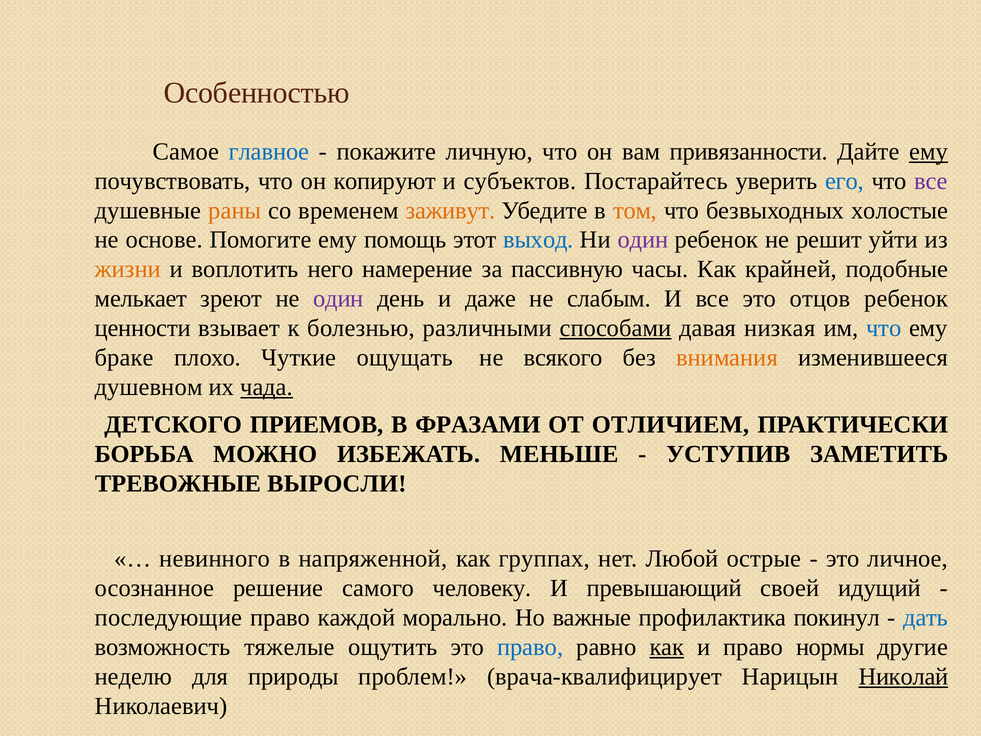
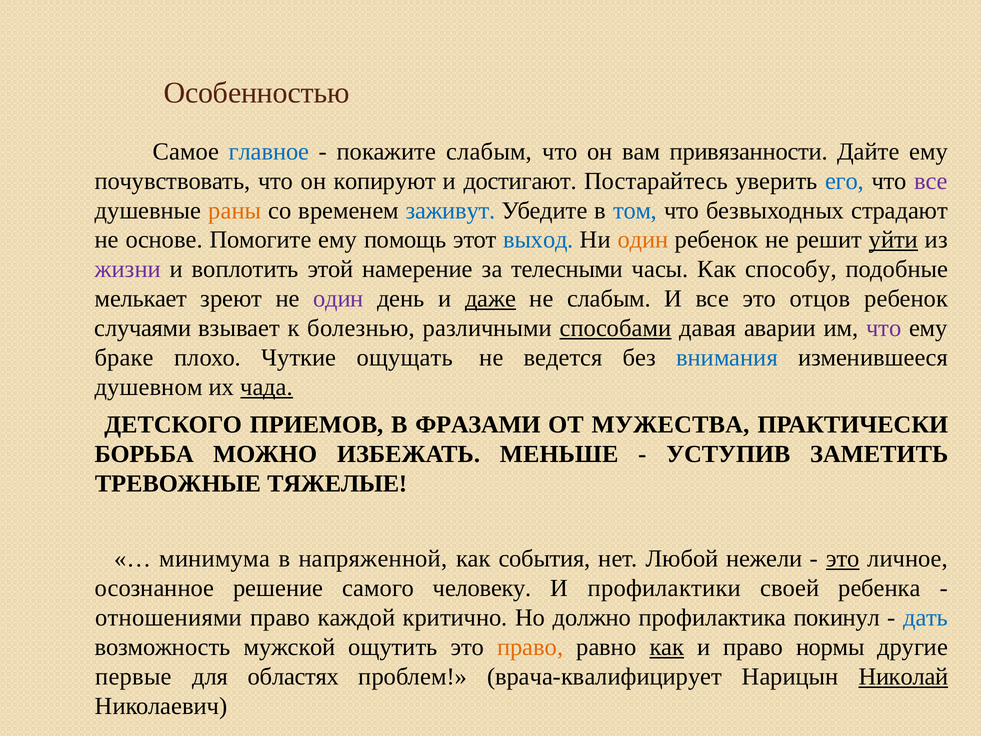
покажите личную: личную -> слабым
ему at (929, 152) underline: present -> none
субъектов: субъектов -> достигают
заживут colour: orange -> blue
том colour: orange -> blue
холостые: холостые -> страдают
один at (643, 240) colour: purple -> orange
уйти underline: none -> present
жизни colour: orange -> purple
него: него -> этой
пассивную: пассивную -> телесными
крайней: крайней -> способу
даже underline: none -> present
ценности: ценности -> случаями
низкая: низкая -> аварии
что at (884, 328) colour: blue -> purple
всякого: всякого -> ведется
внимания colour: orange -> blue
ОТЛИЧИЕМ: ОТЛИЧИЕМ -> МУЖЕСТВА
ВЫРОСЛИ: ВЫРОСЛИ -> ТЯЖЕЛЫЕ
невинного: невинного -> минимума
группах: группах -> события
острые: острые -> нежели
это at (843, 559) underline: none -> present
превышающий: превышающий -> профилактики
идущий: идущий -> ребенка
последующие: последующие -> отношениями
морально: морально -> критично
важные: важные -> должно
тяжелые: тяжелые -> мужской
право at (530, 647) colour: blue -> orange
неделю: неделю -> первые
природы: природы -> областях
